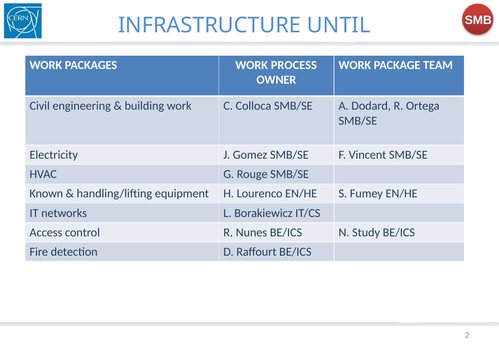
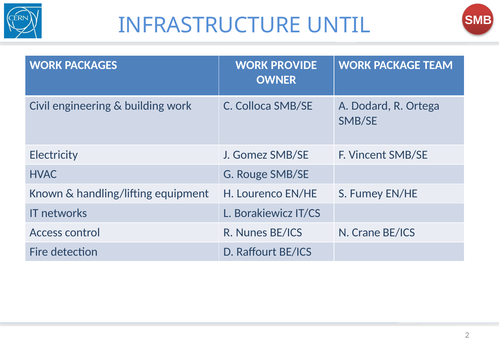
PROCESS: PROCESS -> PROVIDE
Study: Study -> Crane
